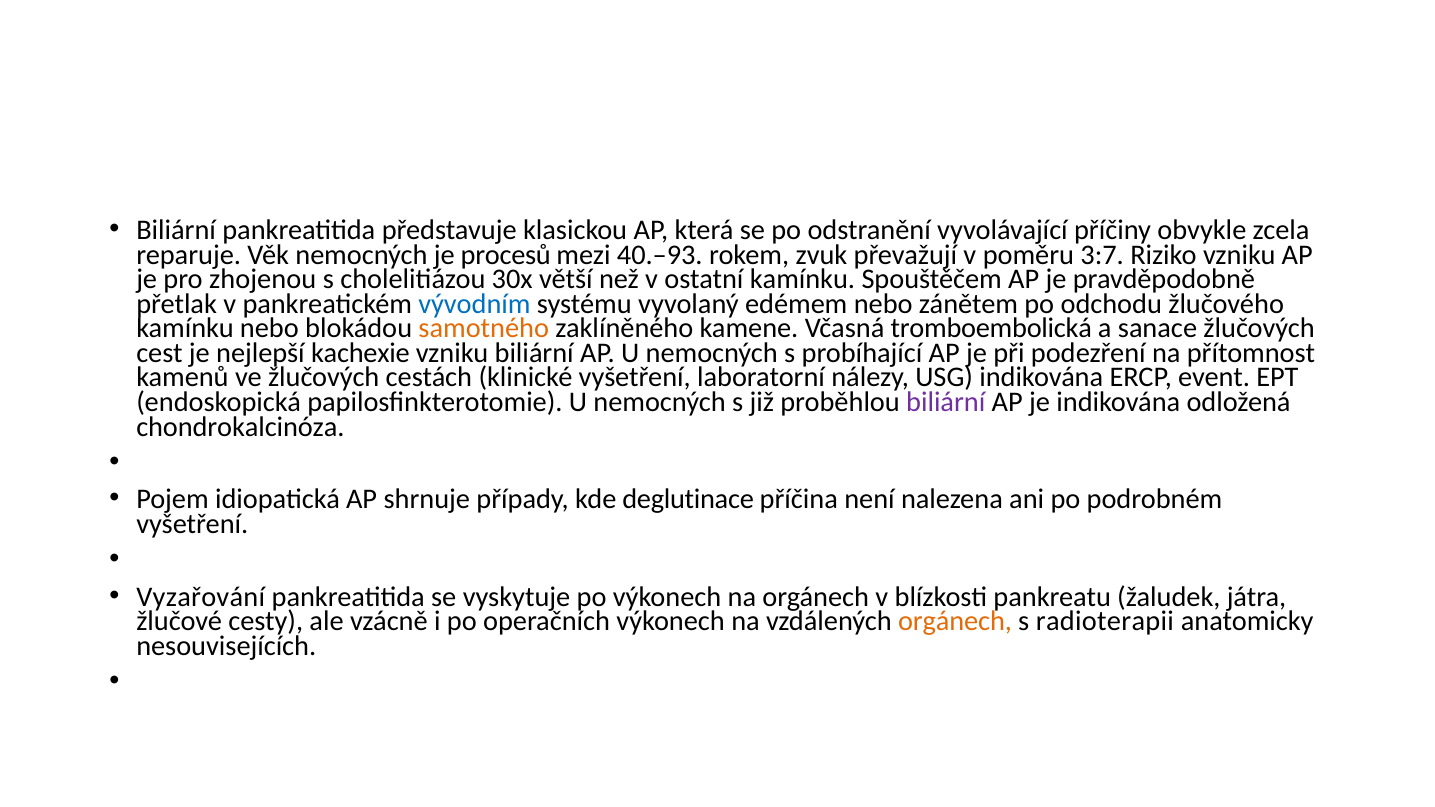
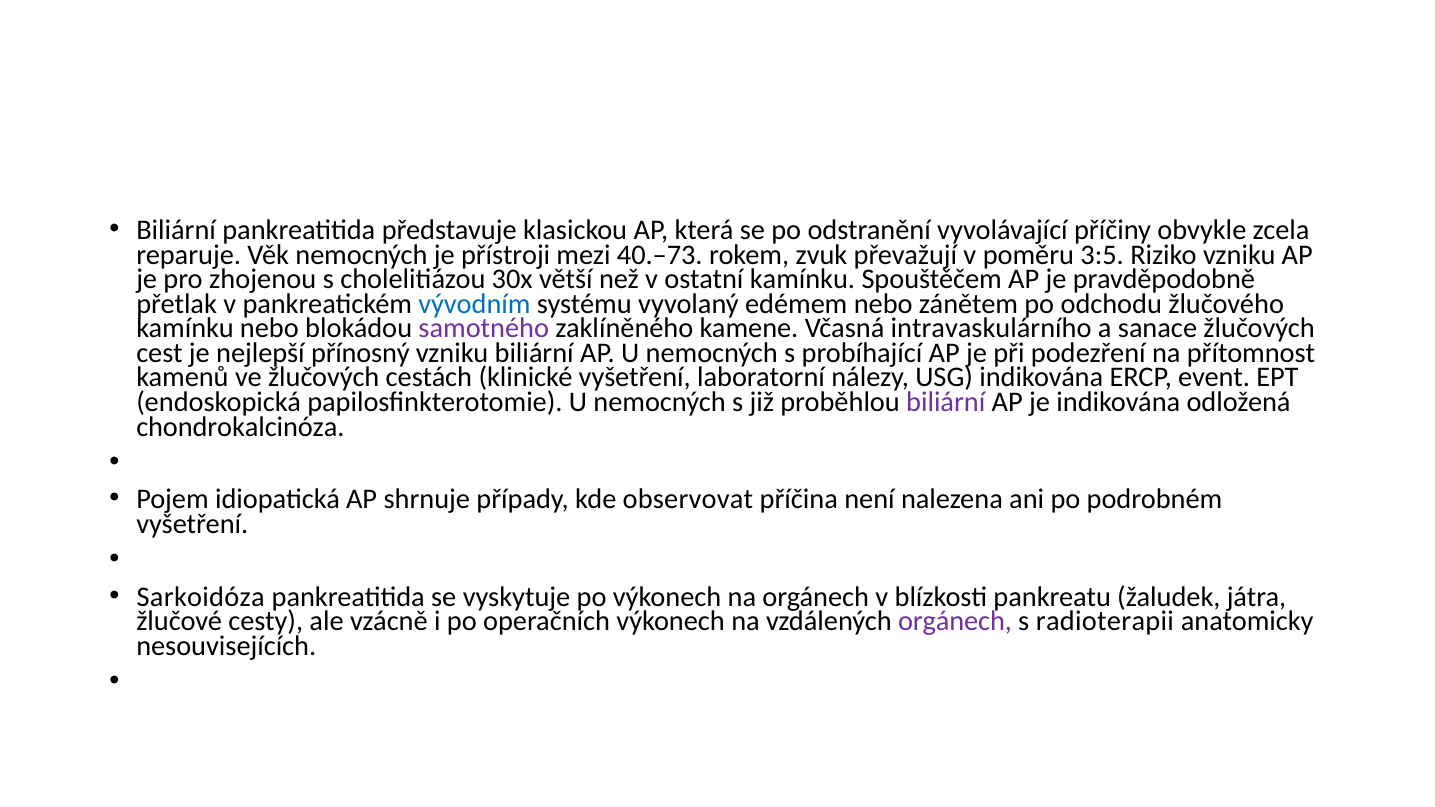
procesů: procesů -> přístroji
40.–93: 40.–93 -> 40.–73
3:7: 3:7 -> 3:5
samotného colour: orange -> purple
tromboembolická: tromboembolická -> intravaskulárního
kachexie: kachexie -> přínosný
deglutinace: deglutinace -> observovat
Vyzařování: Vyzařování -> Sarkoidóza
orgánech at (955, 622) colour: orange -> purple
